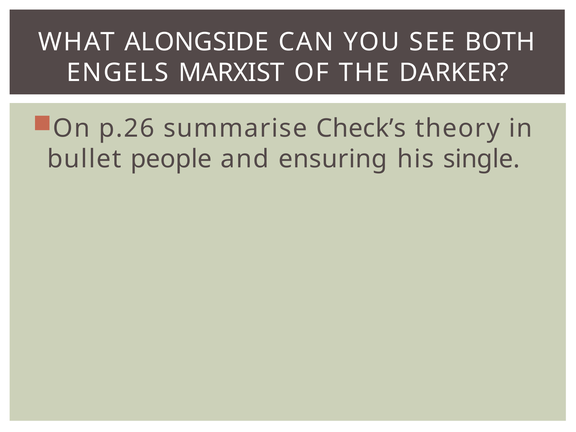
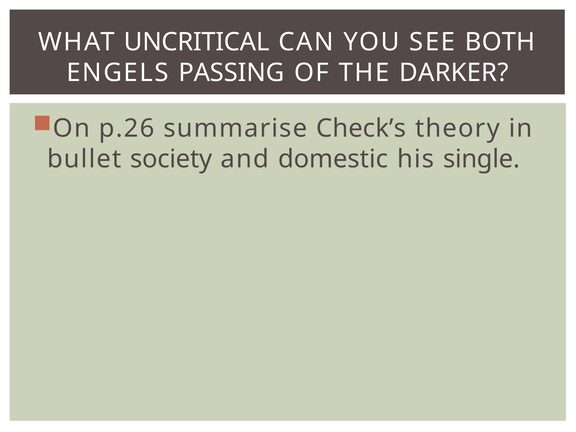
ALONGSIDE: ALONGSIDE -> UNCRITICAL
MARXIST: MARXIST -> PASSING
people: people -> society
ensuring: ensuring -> domestic
